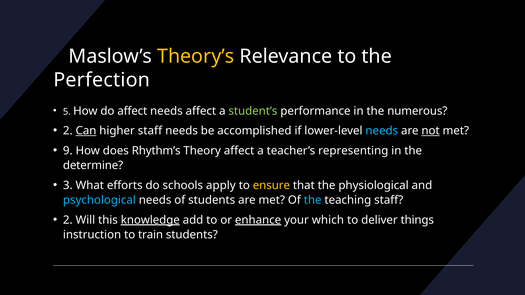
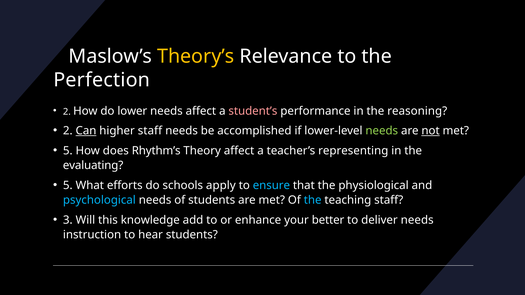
5 at (67, 112): 5 -> 2
do affect: affect -> lower
student’s colour: light green -> pink
numerous: numerous -> reasoning
needs at (382, 131) colour: light blue -> light green
9 at (68, 151): 9 -> 5
determine: determine -> evaluating
3 at (68, 185): 3 -> 5
ensure colour: yellow -> light blue
2 at (68, 220): 2 -> 3
knowledge underline: present -> none
enhance underline: present -> none
which: which -> better
deliver things: things -> needs
train: train -> hear
